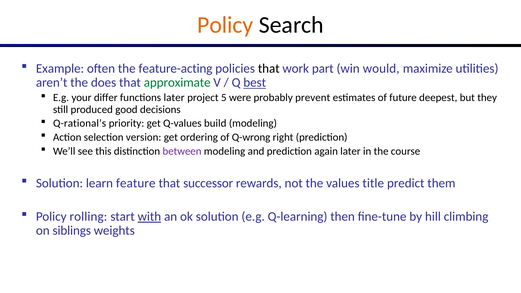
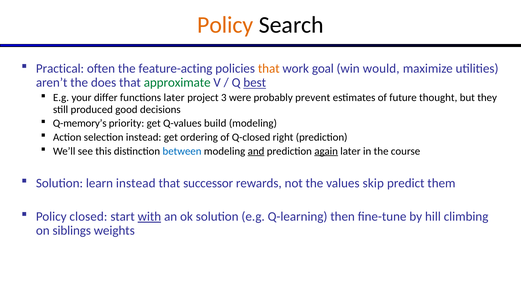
Example: Example -> Practical
that at (269, 69) colour: black -> orange
part: part -> goal
5: 5 -> 3
deepest: deepest -> thought
Q-rational’s: Q-rational’s -> Q-memory’s
selection version: version -> instead
Q-wrong: Q-wrong -> Q-closed
between colour: purple -> blue
and underline: none -> present
again underline: none -> present
learn feature: feature -> instead
title: title -> skip
rolling: rolling -> closed
